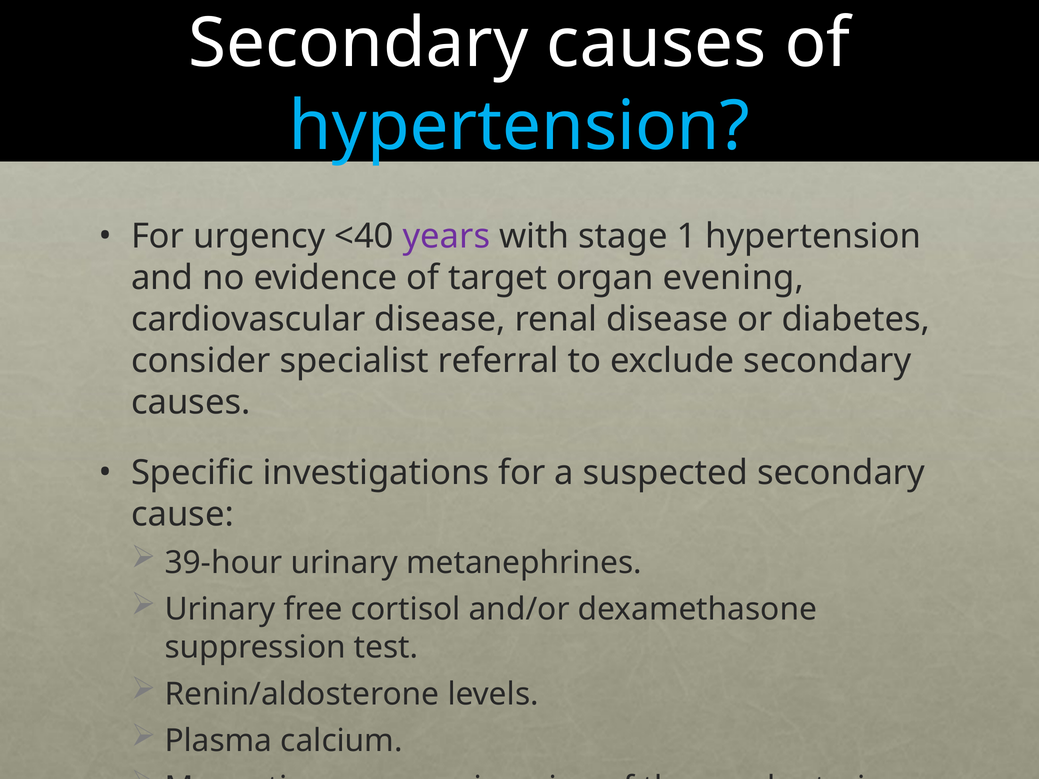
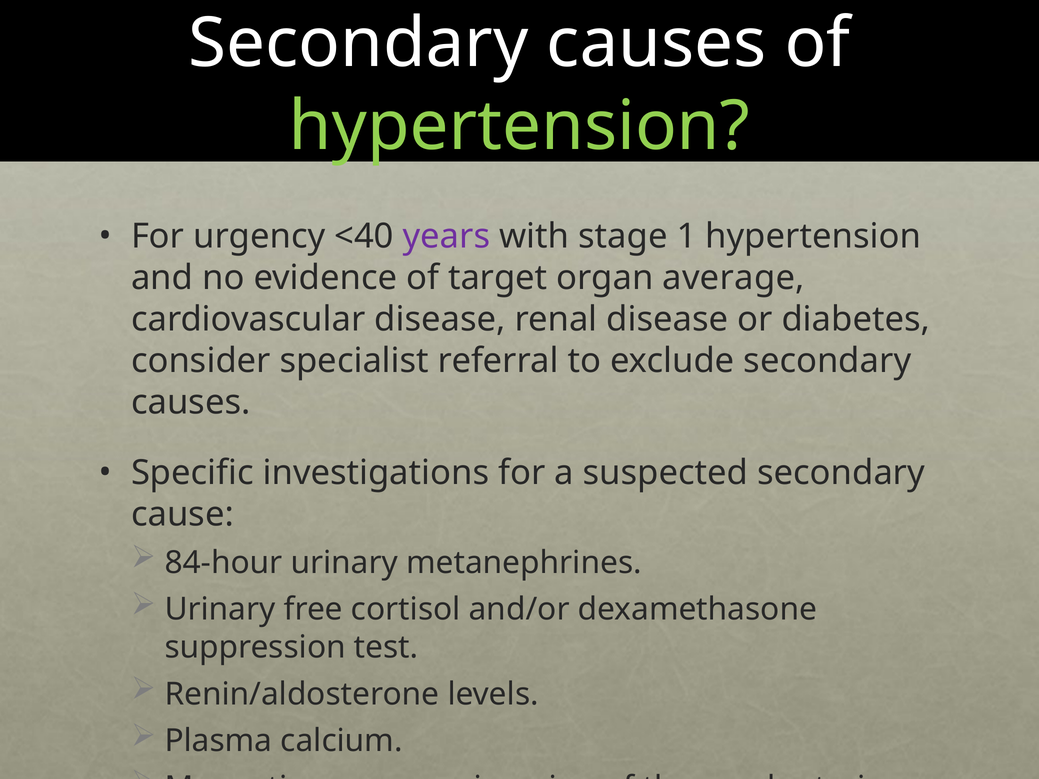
hypertension at (519, 126) colour: light blue -> light green
evening: evening -> average
39-hour: 39-hour -> 84-hour
